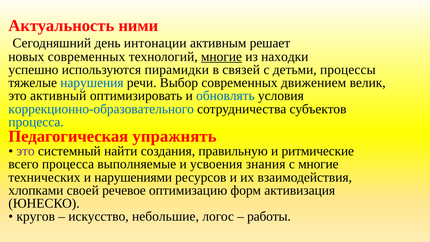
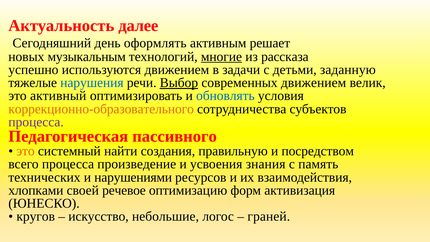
ними: ними -> далее
интонации: интонации -> оформлять
новых современных: современных -> музыкальным
находки: находки -> рассказа
используются пирамидки: пирамидки -> движением
связей: связей -> задачи
процессы: процессы -> заданную
Выбор underline: none -> present
коррекционно-образовательного colour: blue -> orange
процесса at (36, 122) colour: blue -> purple
упражнять: упражнять -> пассивного
это at (26, 151) colour: purple -> orange
ритмические: ритмические -> посредством
выполняемые: выполняемые -> произведение
с многие: многие -> память
работы: работы -> граней
